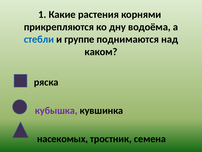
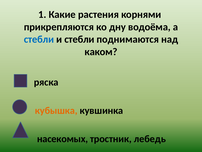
и группе: группе -> стебли
кубышка colour: purple -> orange
семена: семена -> лебедь
